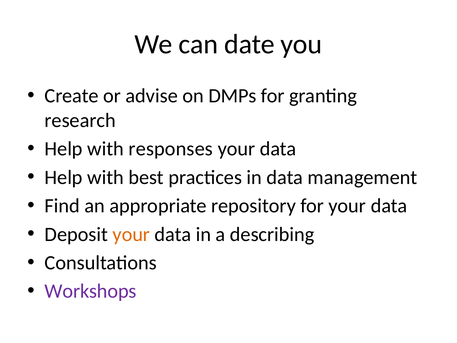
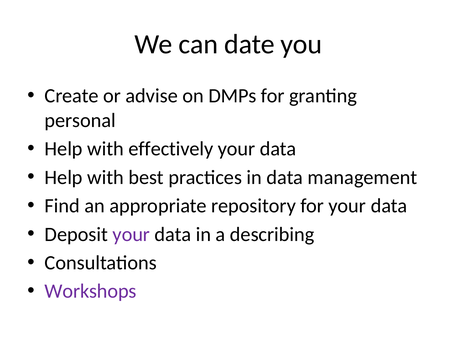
research: research -> personal
responses: responses -> effectively
your at (131, 234) colour: orange -> purple
